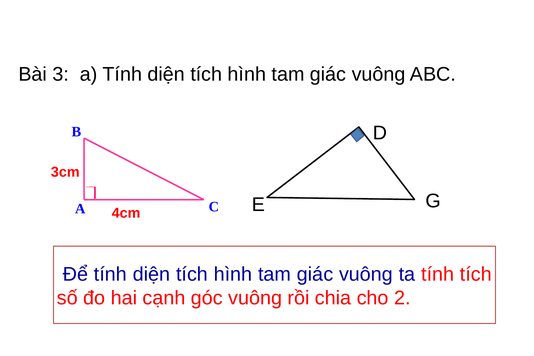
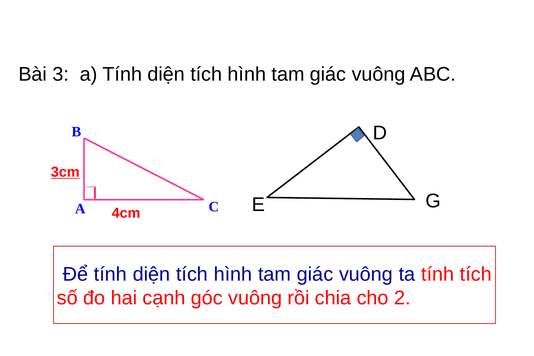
3cm underline: none -> present
